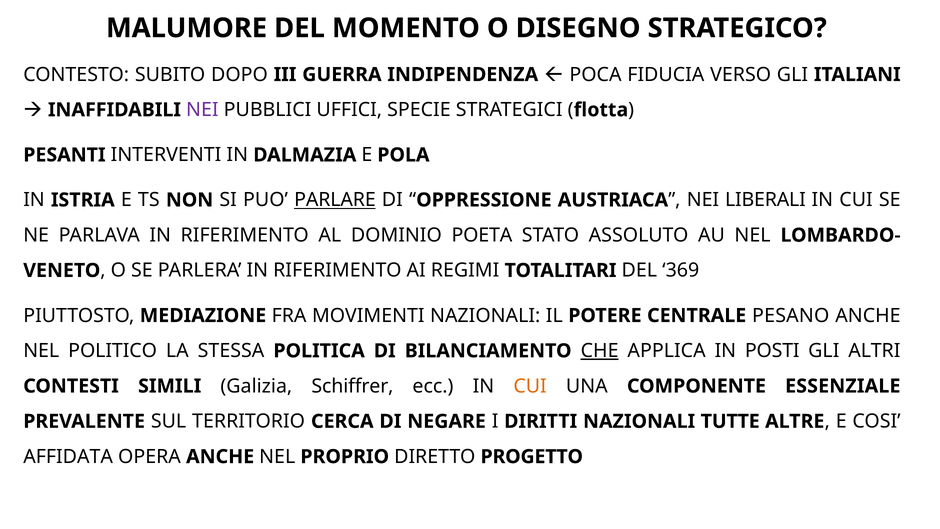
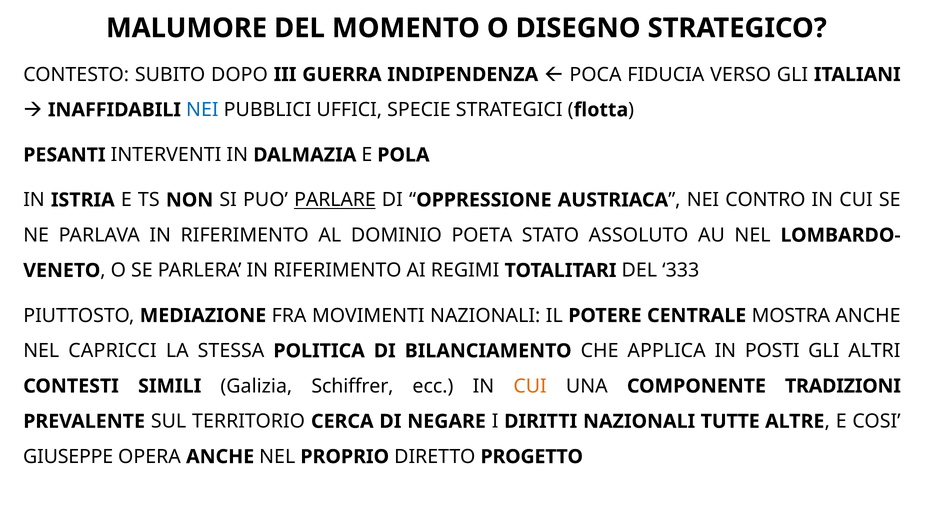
NEI at (202, 110) colour: purple -> blue
LIBERALI: LIBERALI -> CONTRO
369: 369 -> 333
PESANO: PESANO -> MOSTRA
POLITICO: POLITICO -> CAPRICCI
CHE underline: present -> none
ESSENZIALE: ESSENZIALE -> TRADIZIONI
AFFIDATA: AFFIDATA -> GIUSEPPE
